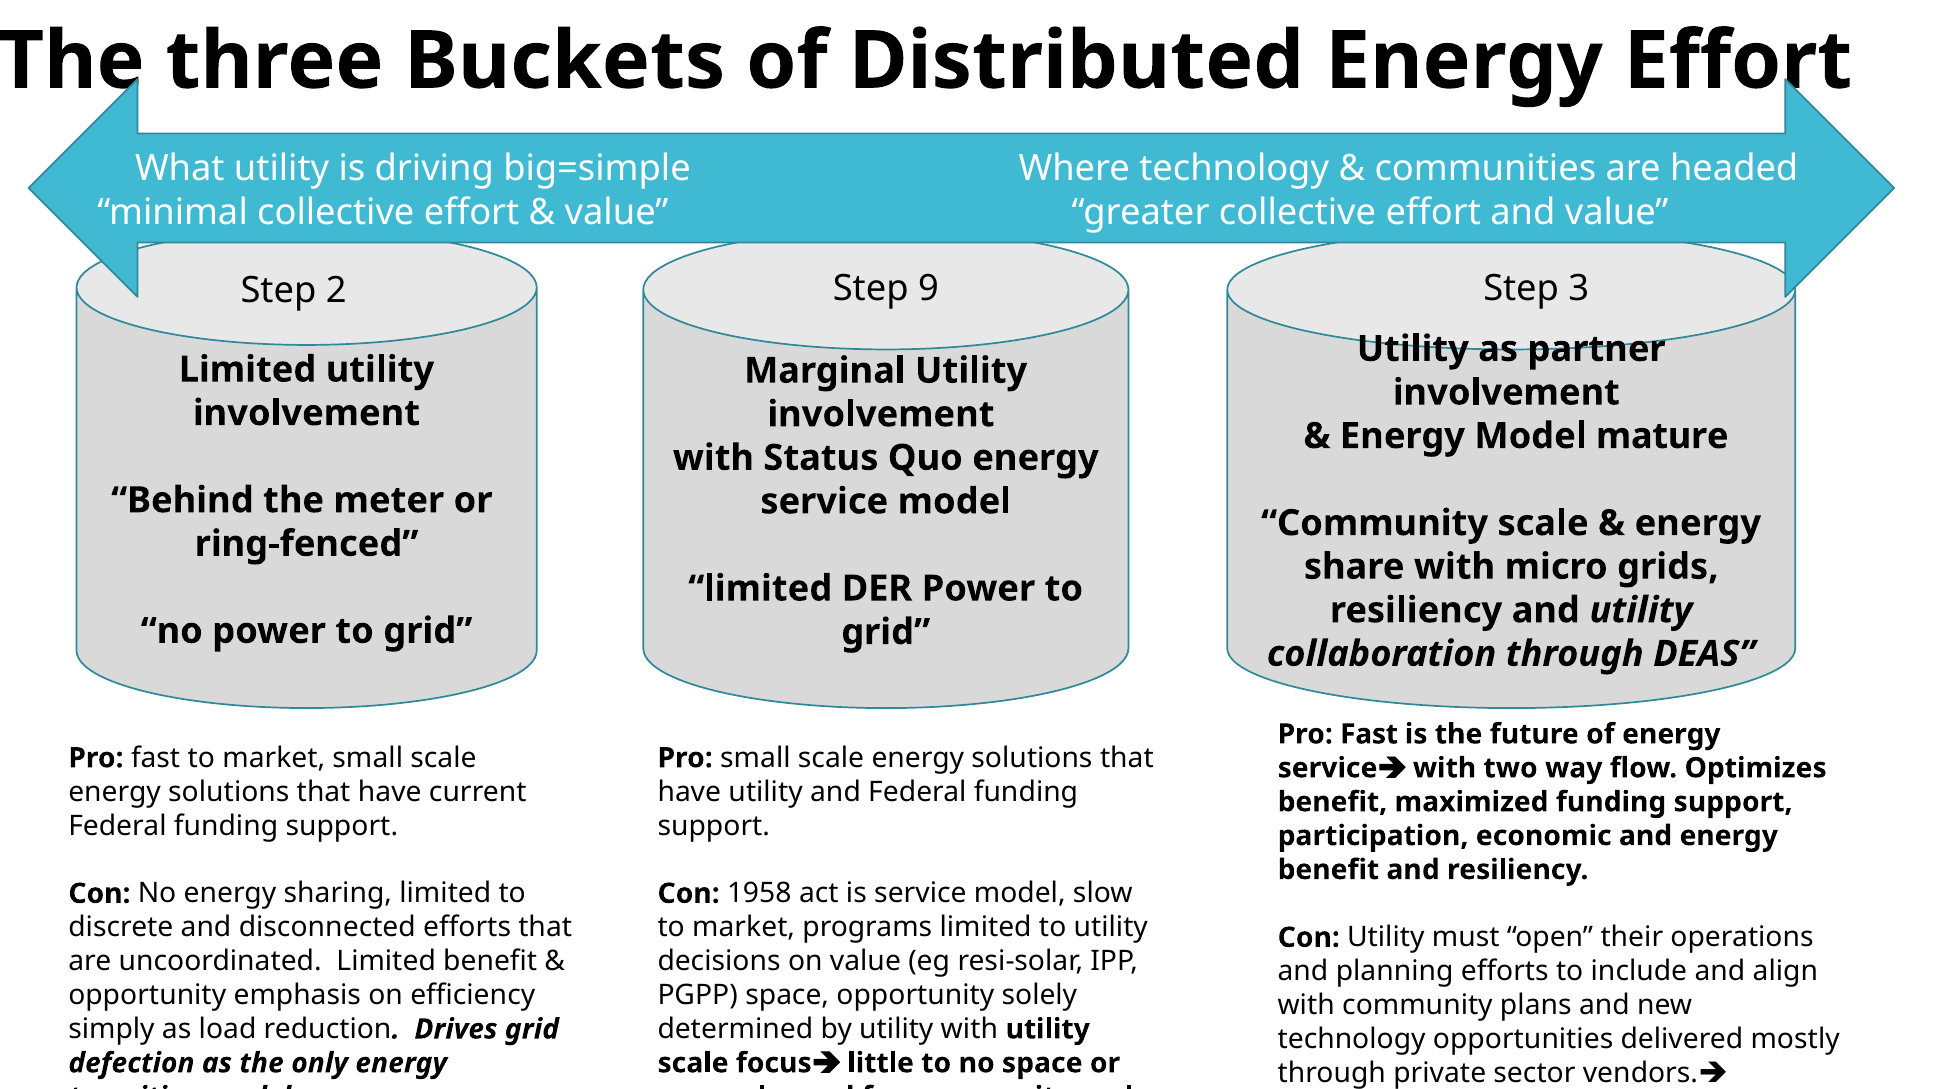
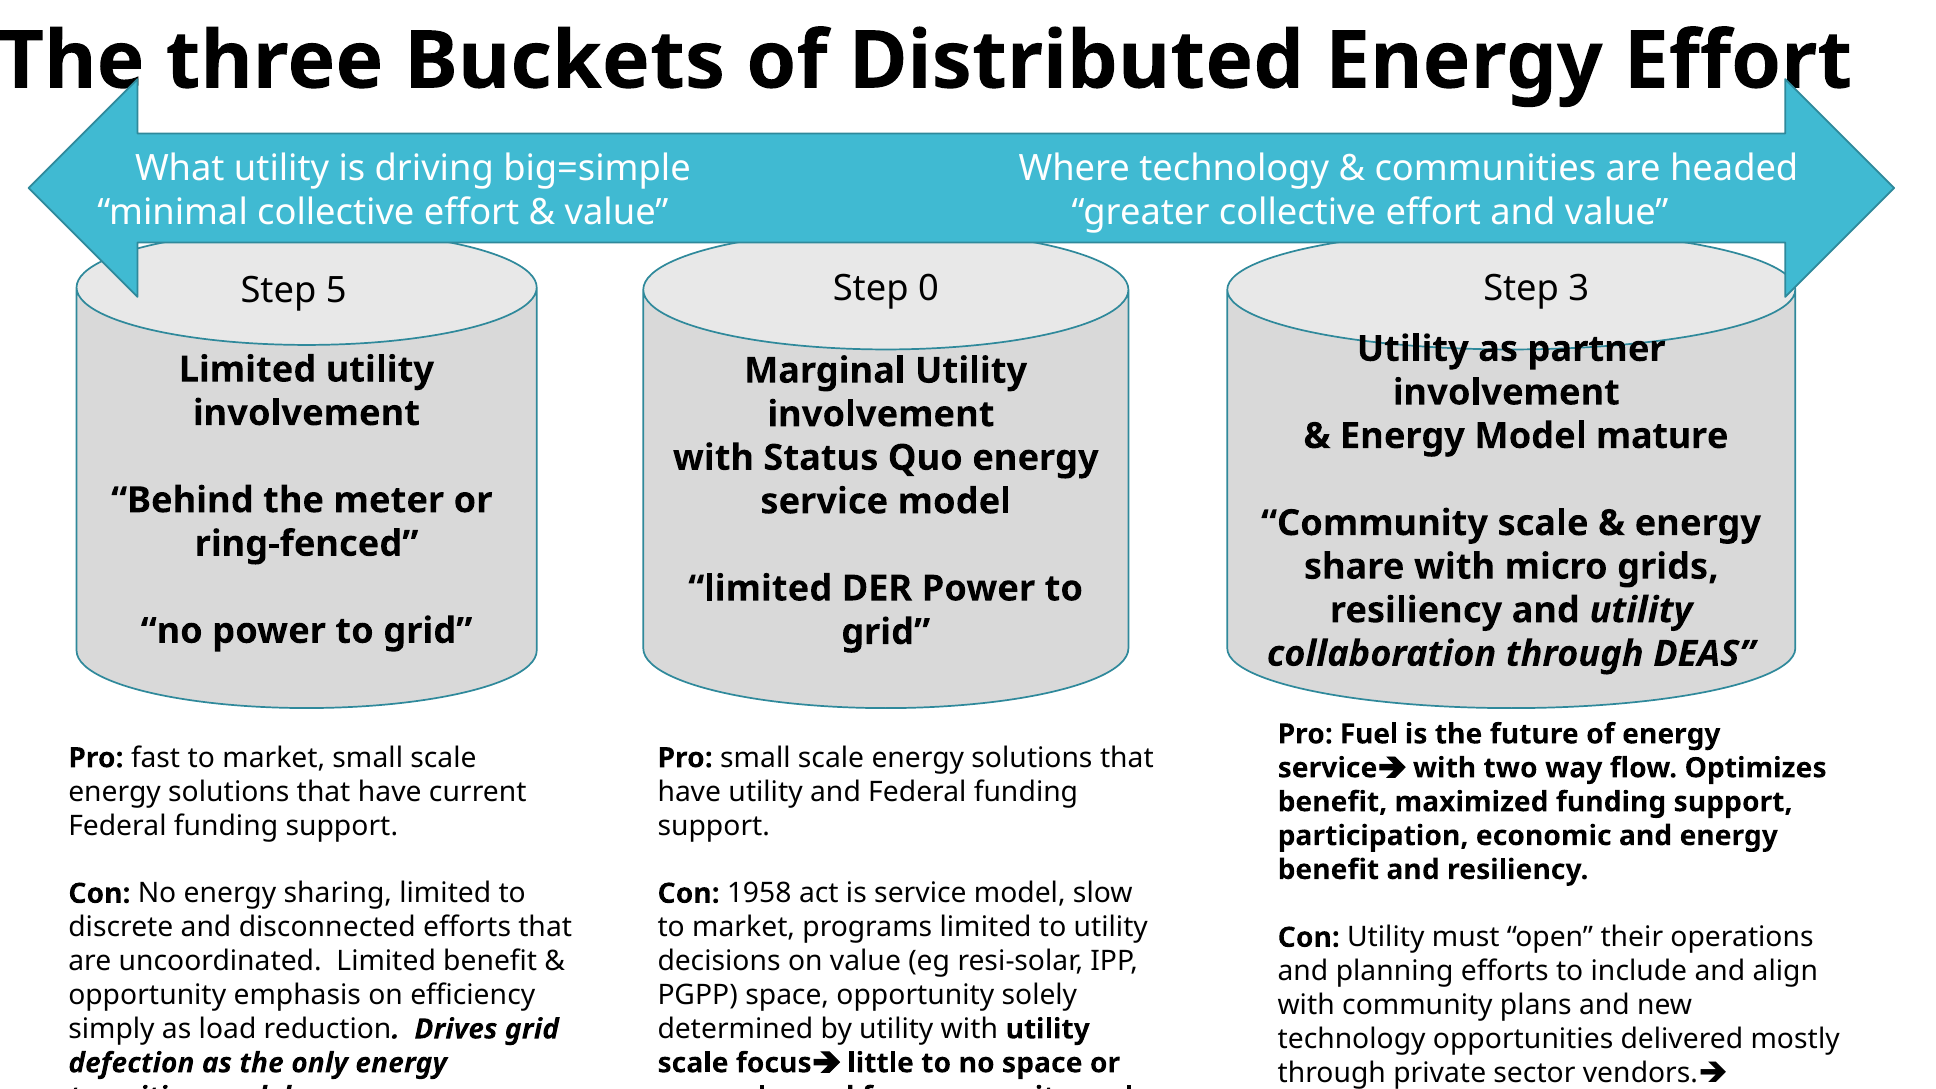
2: 2 -> 5
9: 9 -> 0
Fast at (1369, 734): Fast -> Fuel
